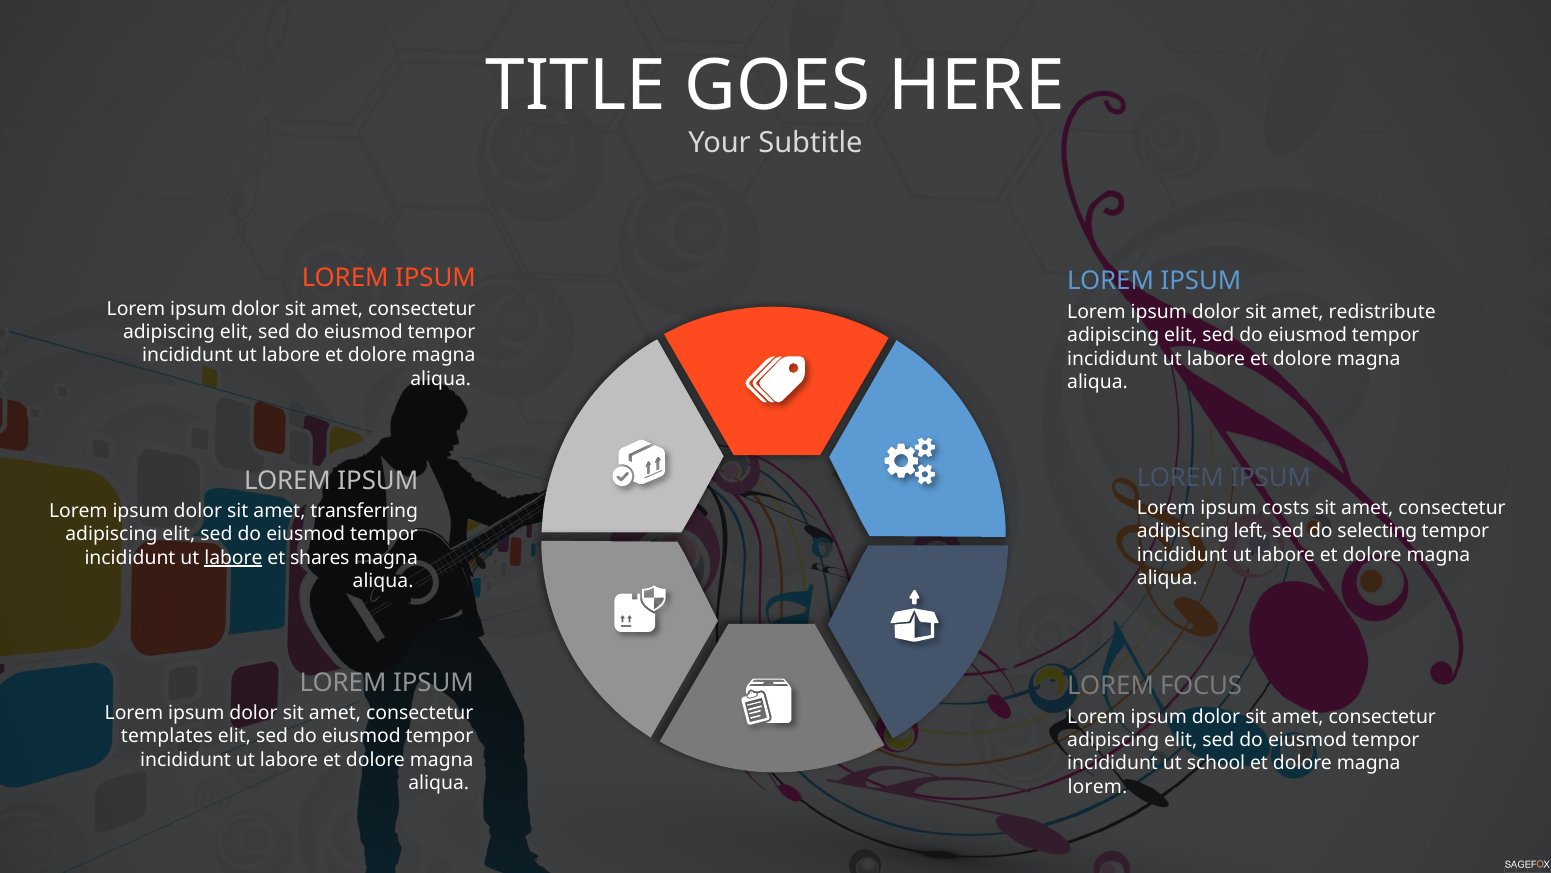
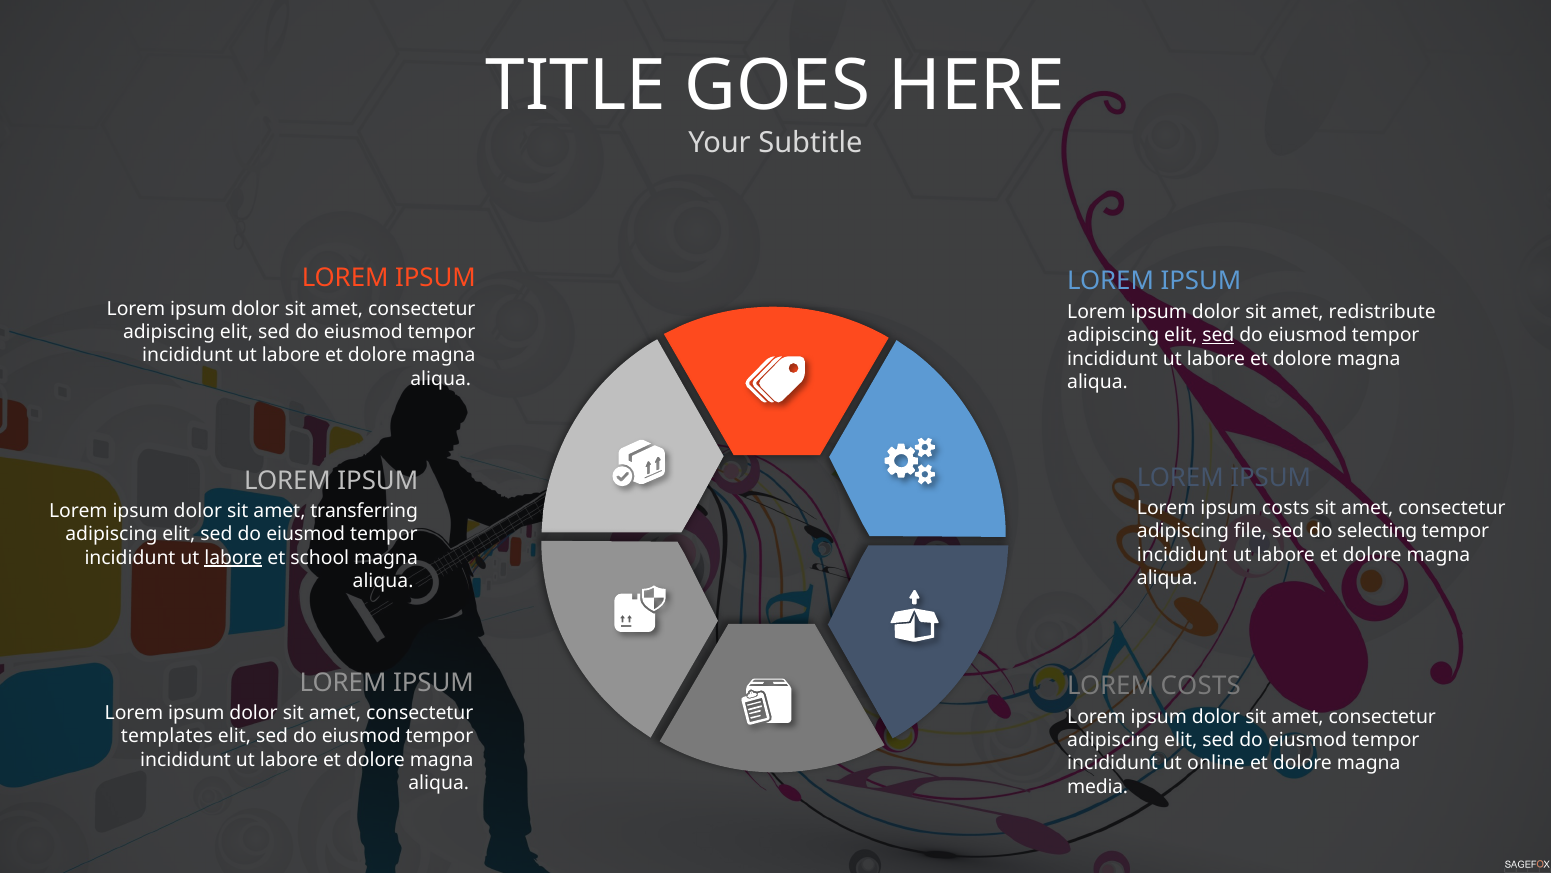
sed at (1218, 335) underline: none -> present
left: left -> file
shares: shares -> school
LOREM FOCUS: FOCUS -> COSTS
school: school -> online
lorem at (1097, 786): lorem -> media
